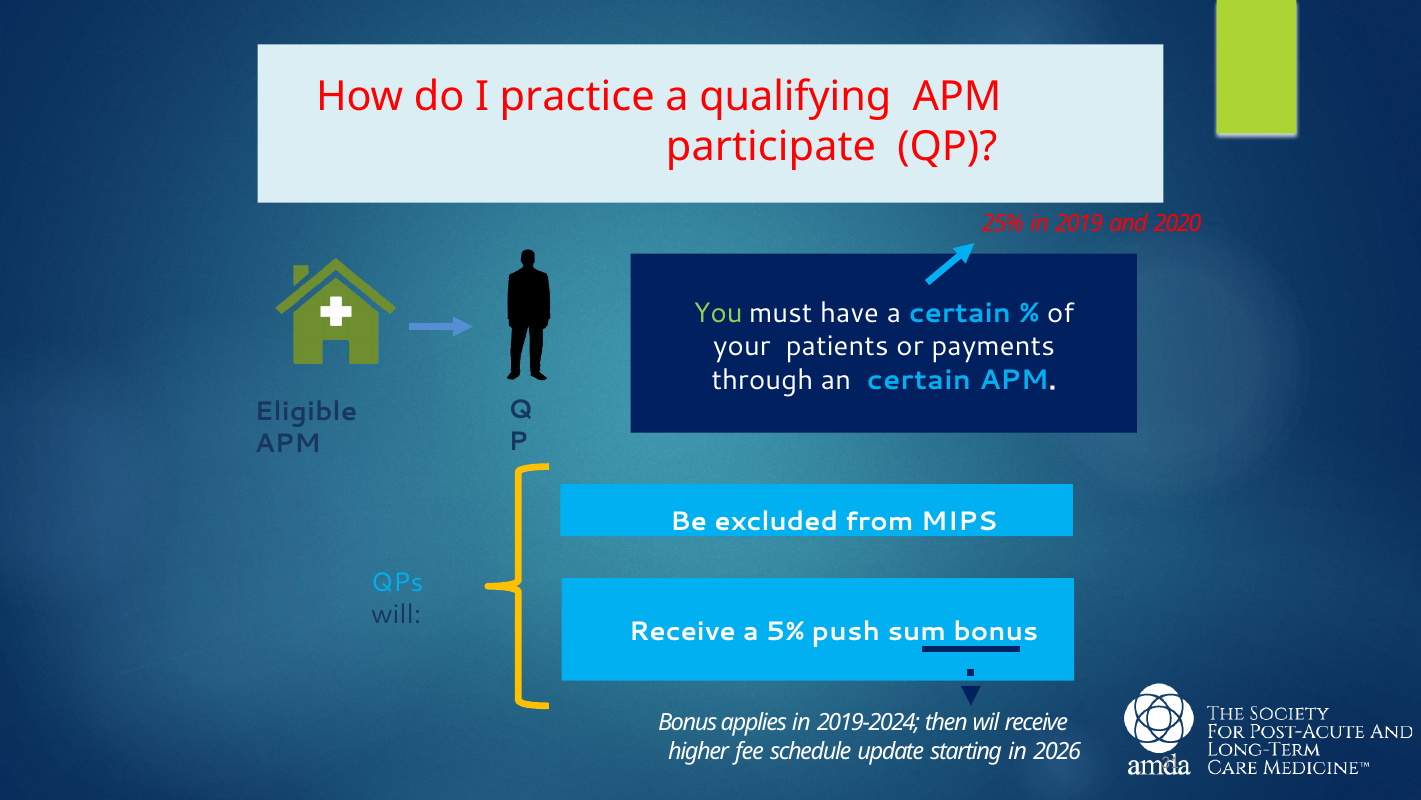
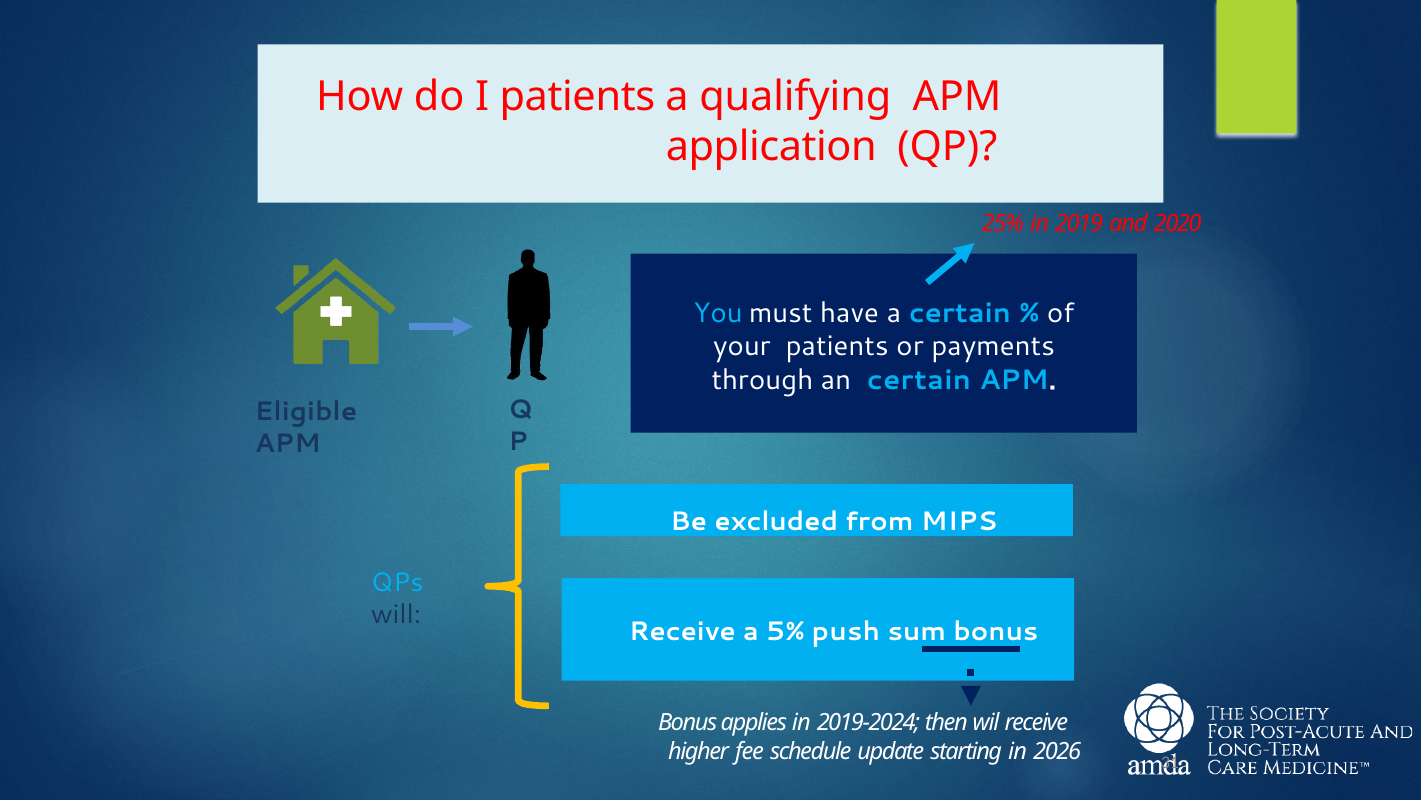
I practice: practice -> patients
participate: participate -> application
You colour: light green -> light blue
